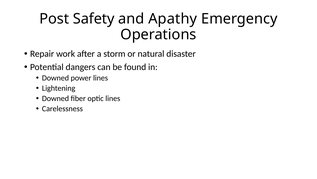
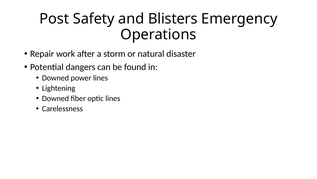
Apathy: Apathy -> Blisters
